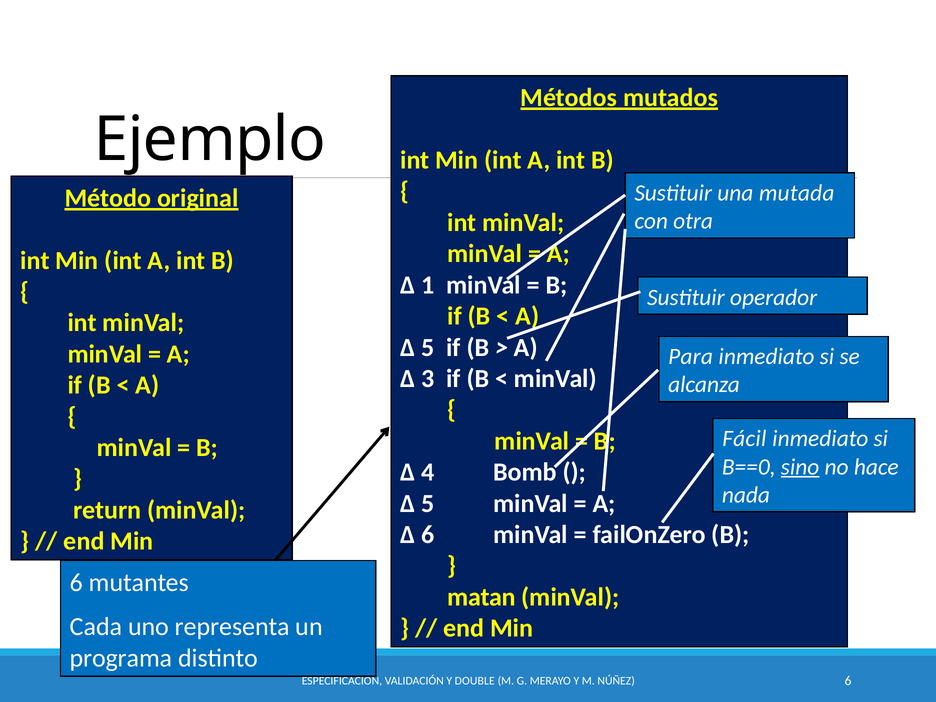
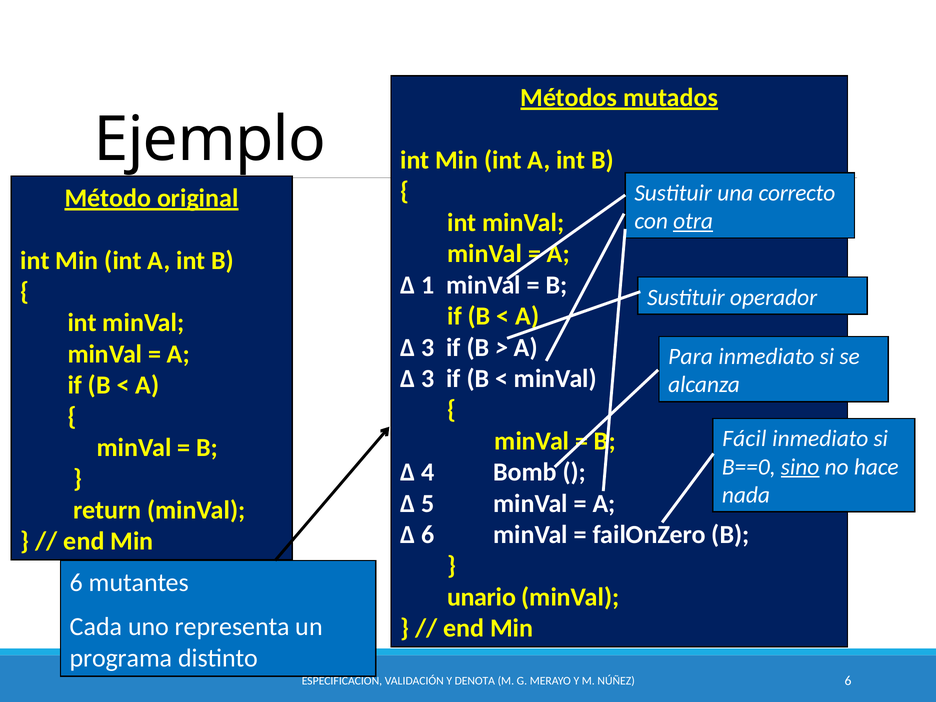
mutada: mutada -> correcto
otra underline: none -> present
5 at (428, 347): 5 -> 3
matan: matan -> unario
DOUBLE: DOUBLE -> DENOTA
